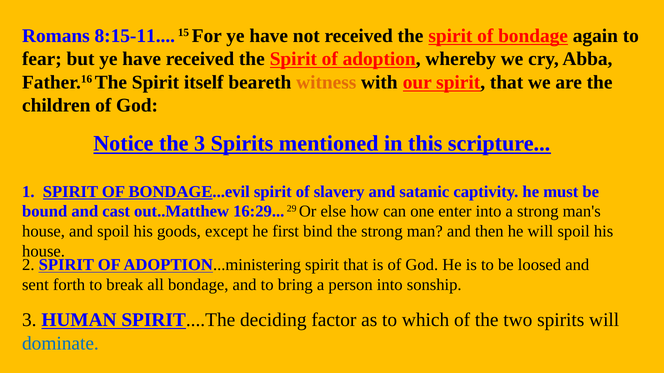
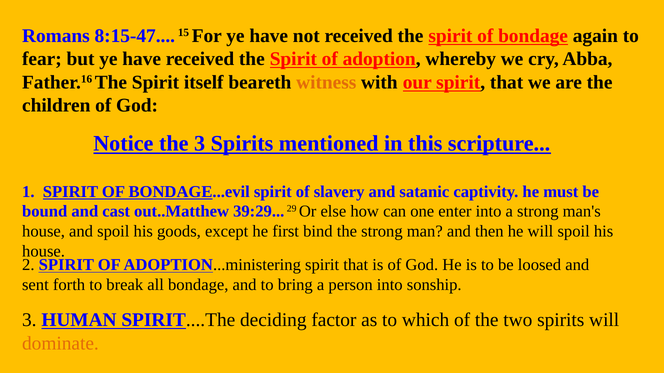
8:15-11: 8:15-11 -> 8:15-47
16:29: 16:29 -> 39:29
dominate colour: blue -> orange
